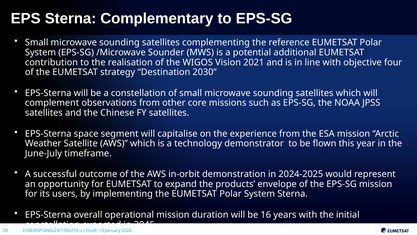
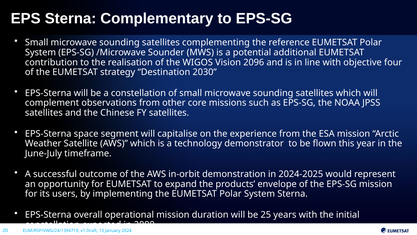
2021: 2021 -> 2096
16: 16 -> 25
2045: 2045 -> 2000
